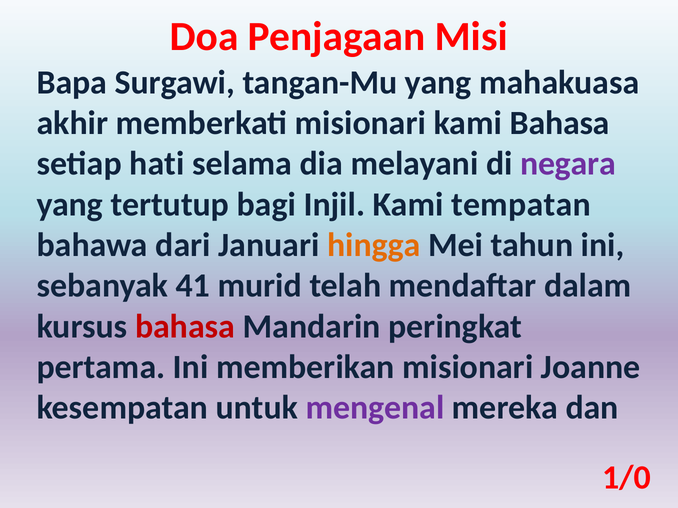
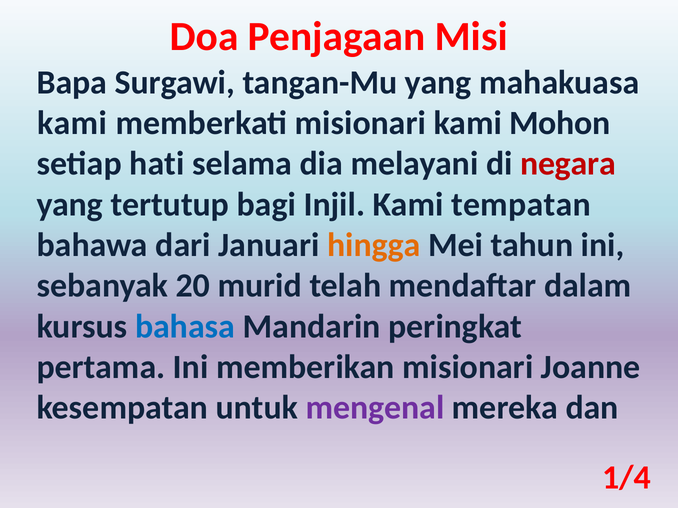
akhir at (72, 123): akhir -> kami
kami Bahasa: Bahasa -> Mohon
negara colour: purple -> red
41: 41 -> 20
bahasa at (185, 327) colour: red -> blue
1/0: 1/0 -> 1/4
